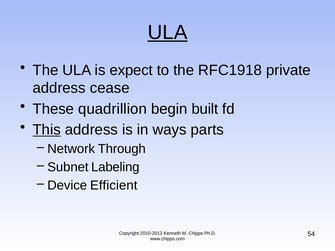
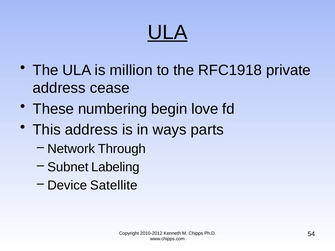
expect: expect -> million
quadrillion: quadrillion -> numbering
built: built -> love
This underline: present -> none
Efficient: Efficient -> Satellite
